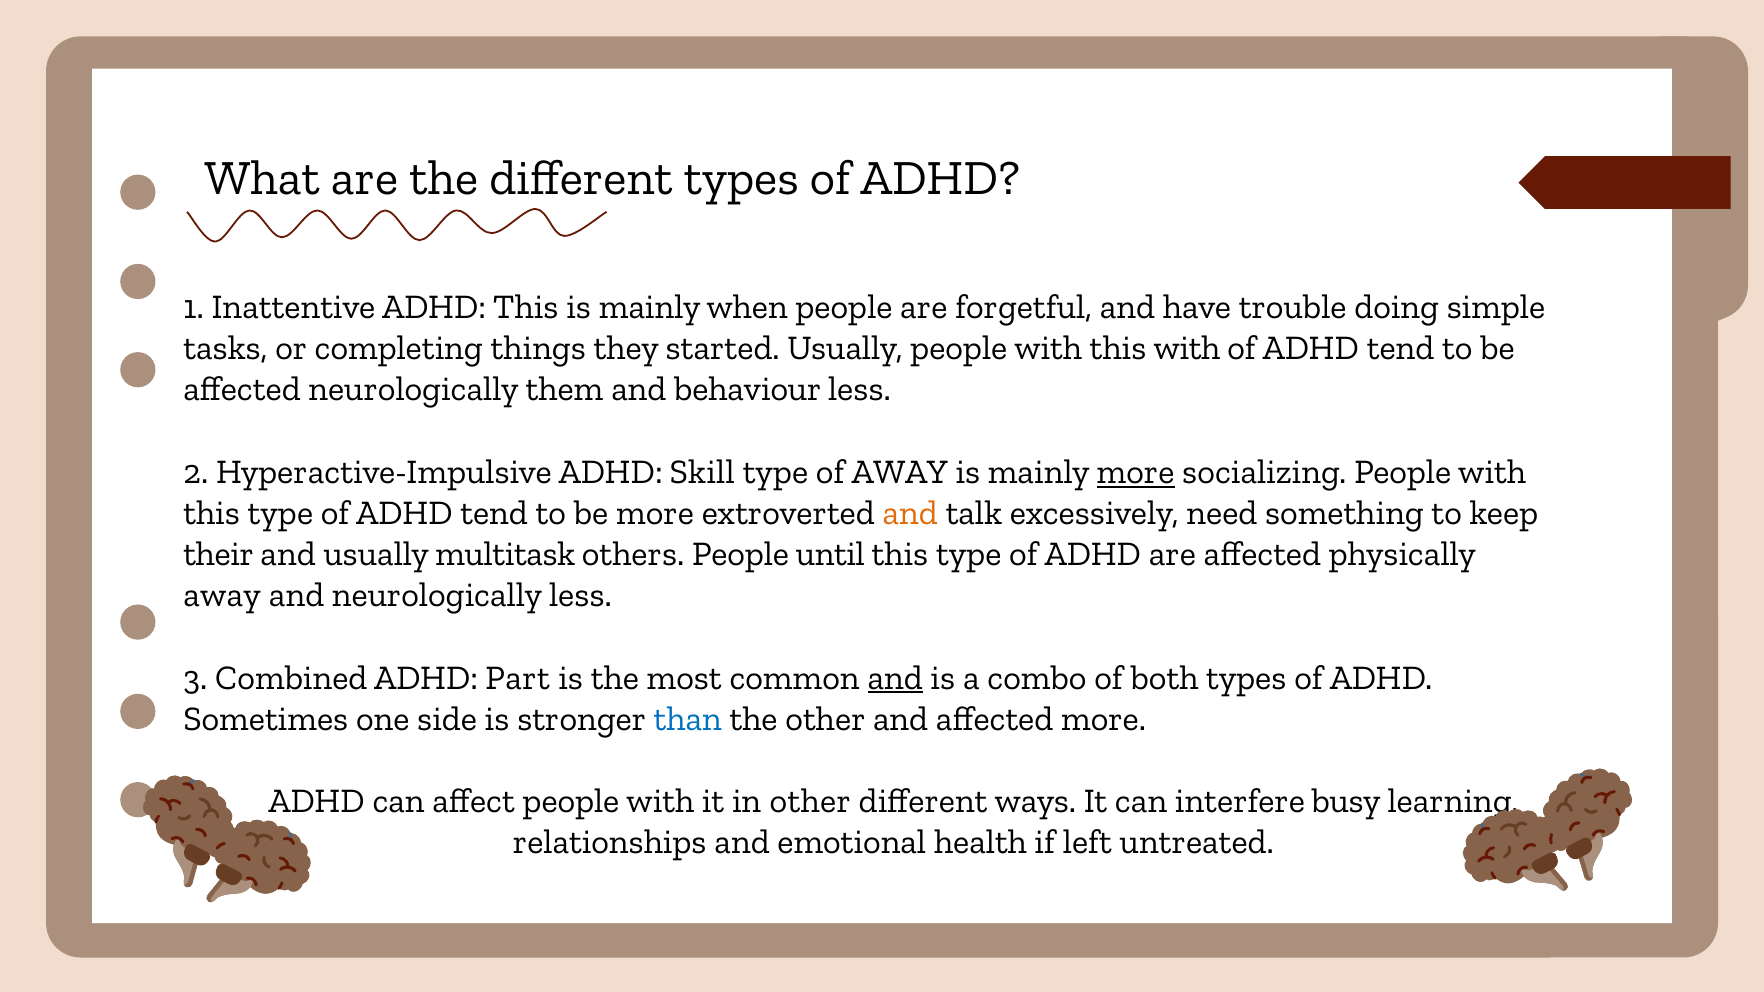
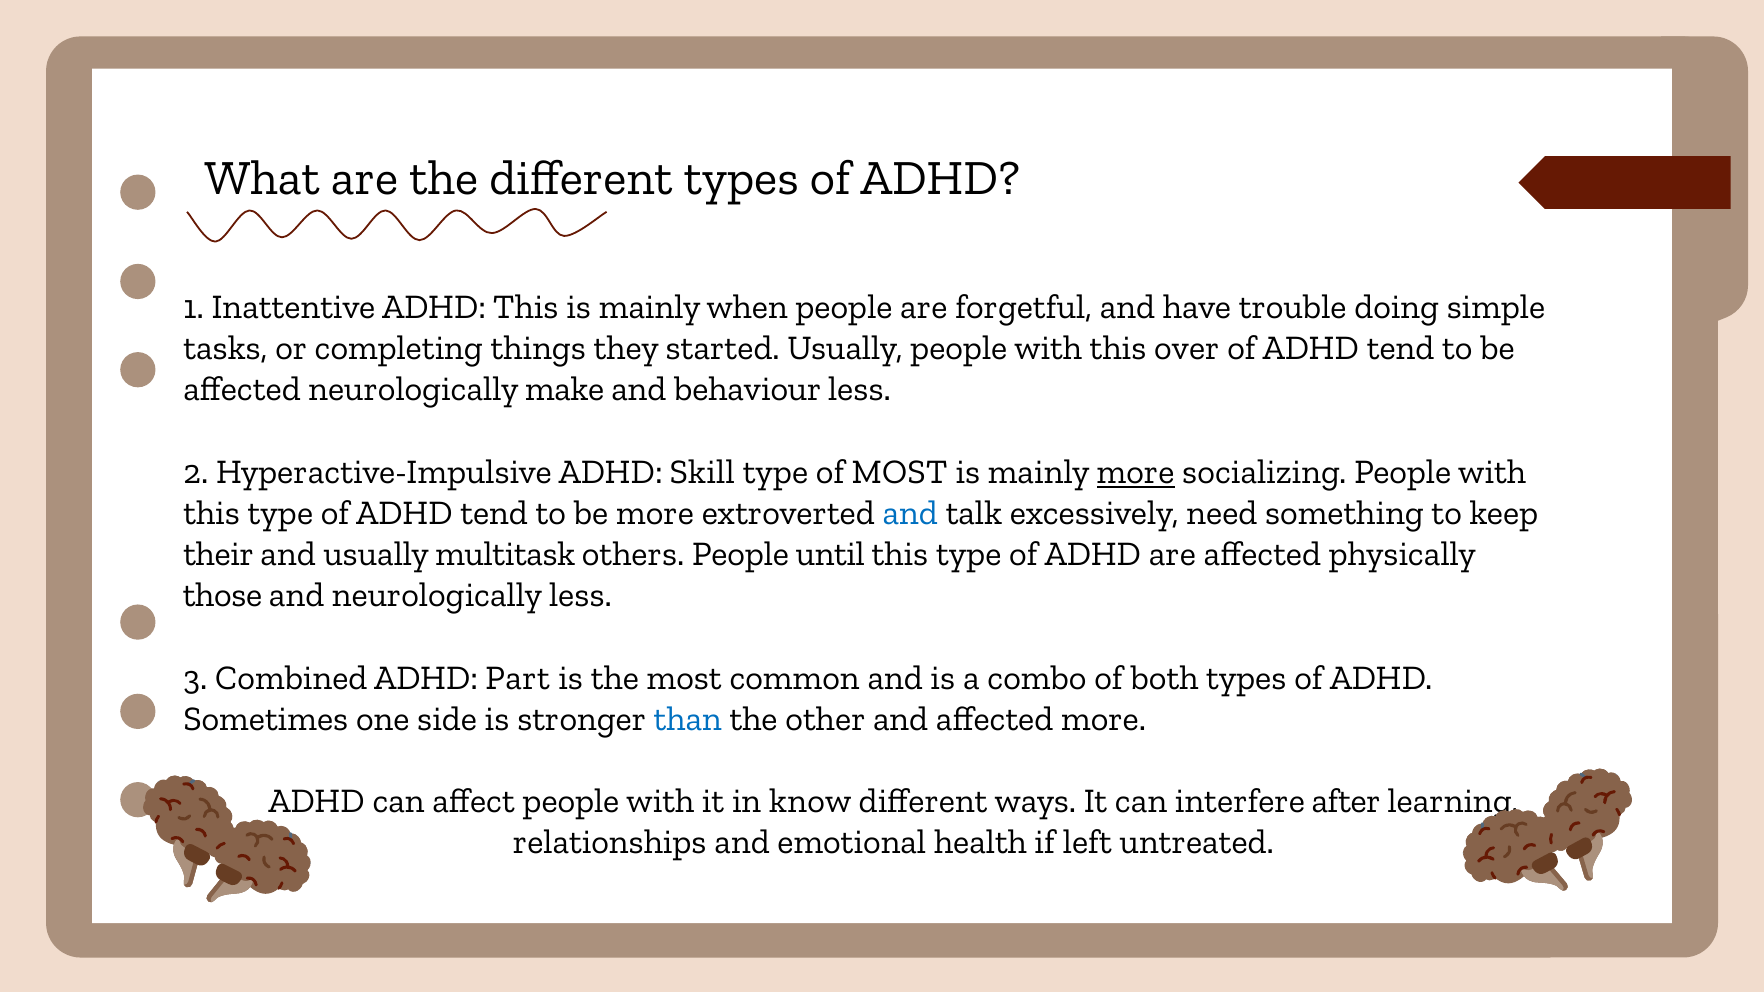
this with: with -> over
them: them -> make
of AWAY: AWAY -> MOST
and at (910, 513) colour: orange -> blue
away at (222, 596): away -> those
and at (895, 678) underline: present -> none
in other: other -> know
busy: busy -> after
